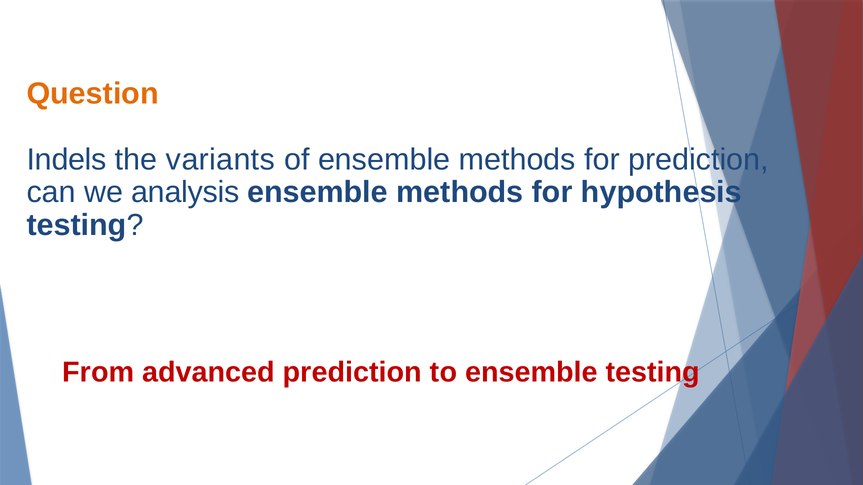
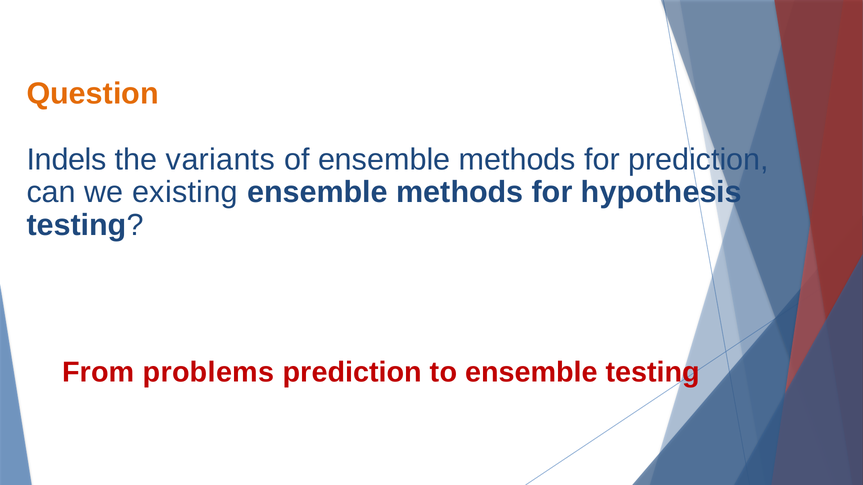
analysis: analysis -> existing
advanced: advanced -> problems
